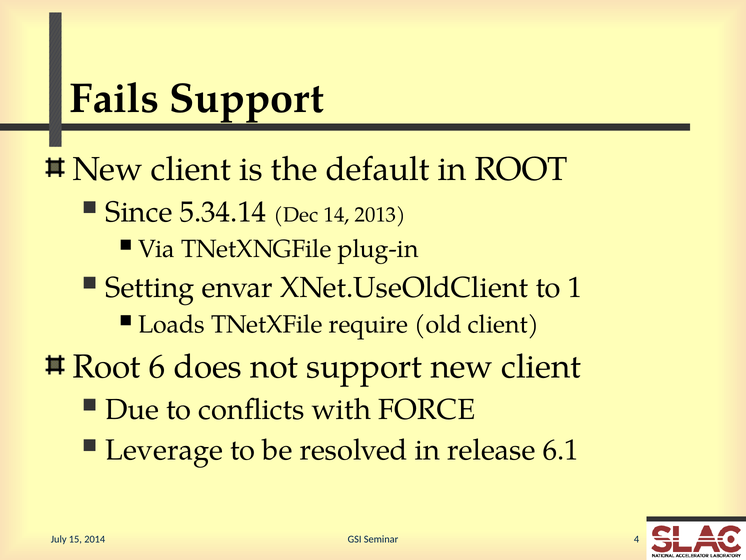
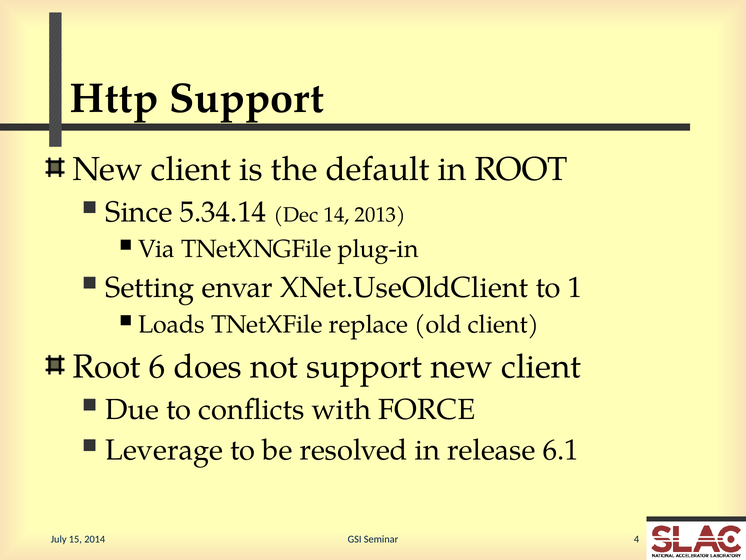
Fails: Fails -> Http
require: require -> replace
